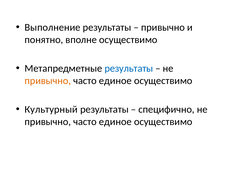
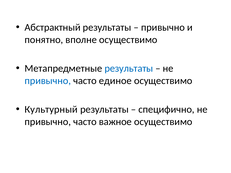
Выполнение: Выполнение -> Абстрактный
привычно at (48, 81) colour: orange -> blue
единое at (115, 122): единое -> важное
